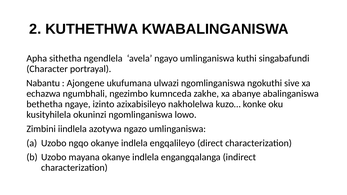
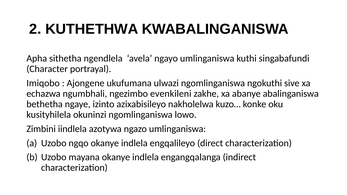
Nabantu: Nabantu -> Imiqobo
kumnceda: kumnceda -> evenkileni
